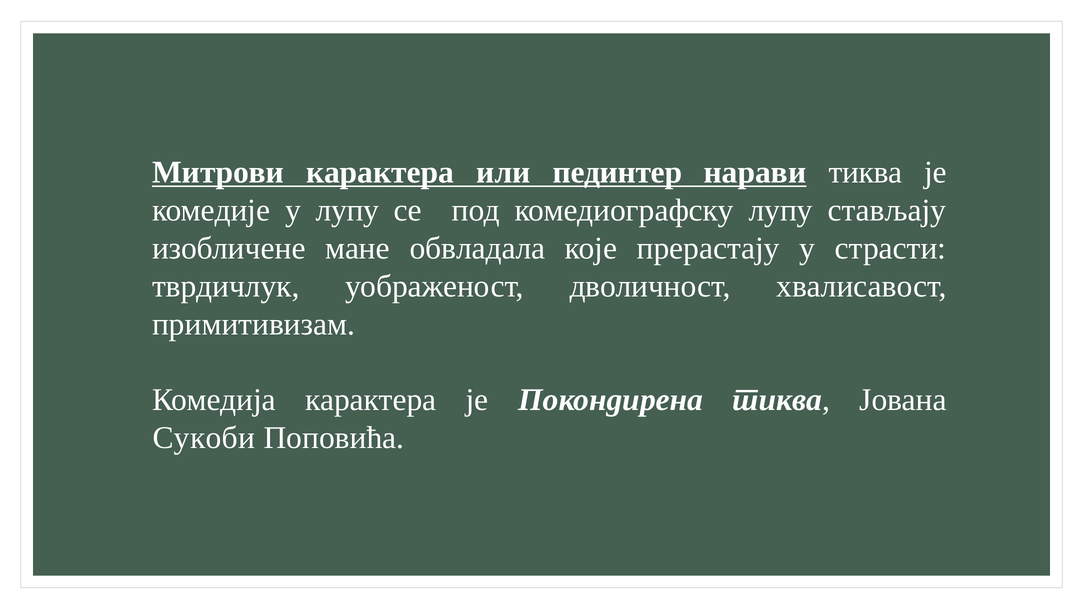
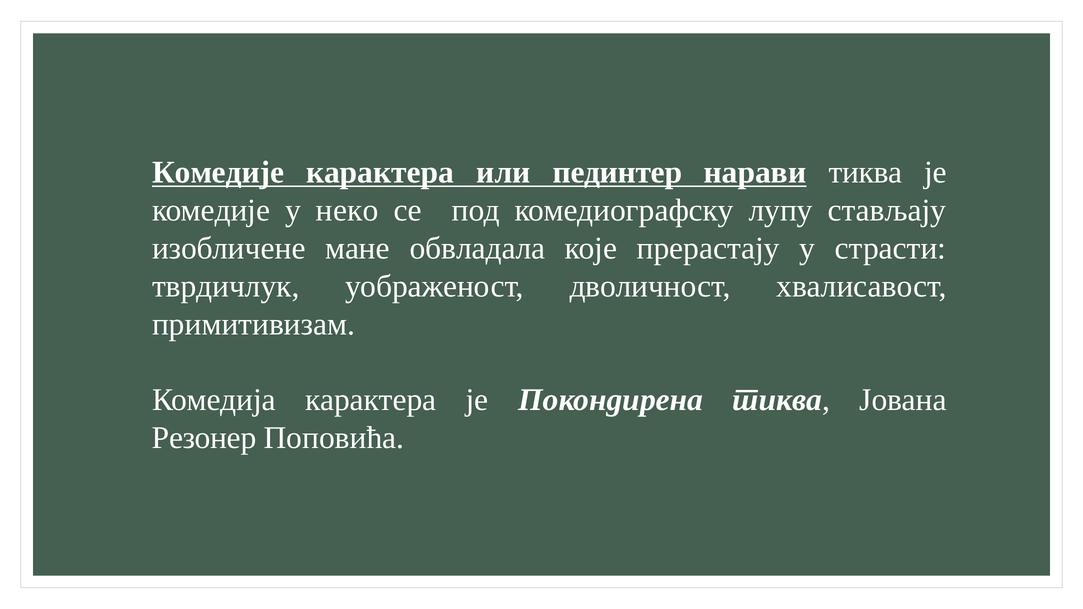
Митрови at (218, 173): Митрови -> Комедије
у лупу: лупу -> неко
Сукоби: Сукоби -> Резонер
